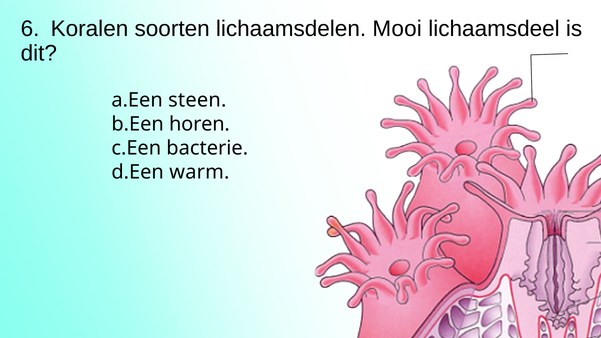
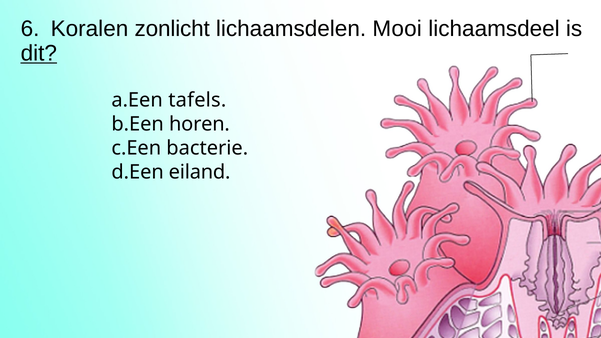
soorten: soorten -> zonlicht
dit underline: none -> present
steen: steen -> tafels
warm: warm -> eiland
